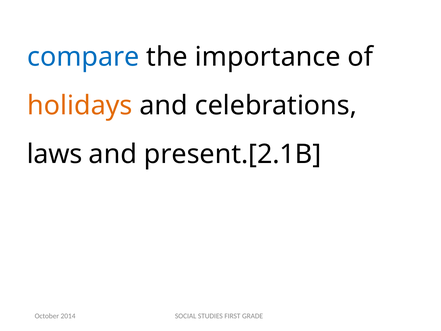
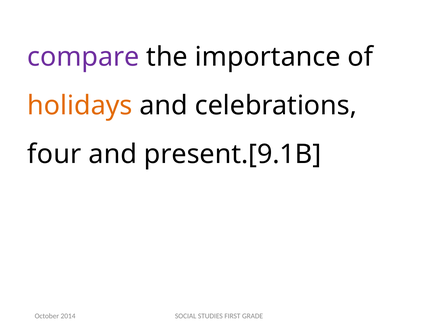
compare colour: blue -> purple
laws: laws -> four
present.[2.1B: present.[2.1B -> present.[9.1B
